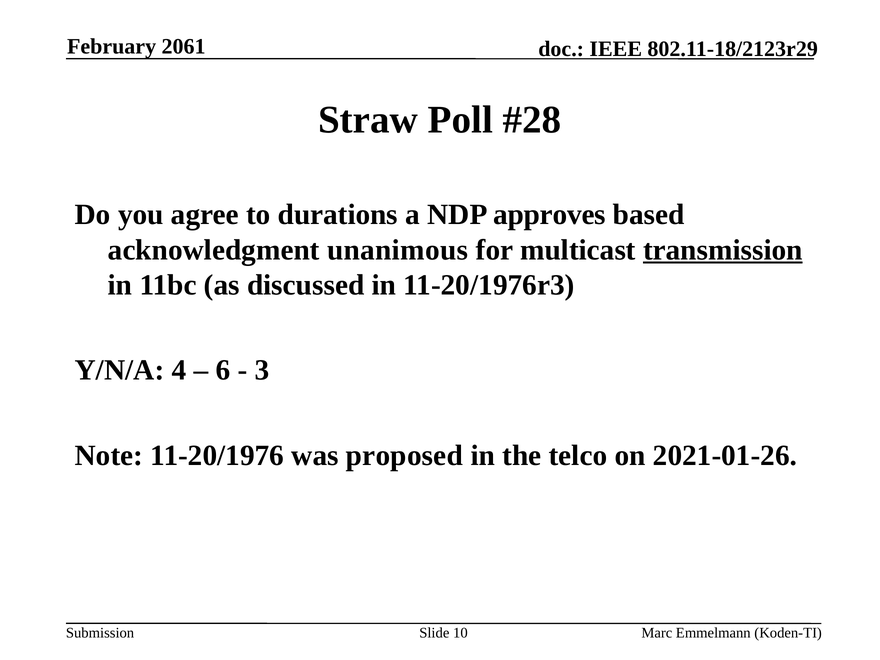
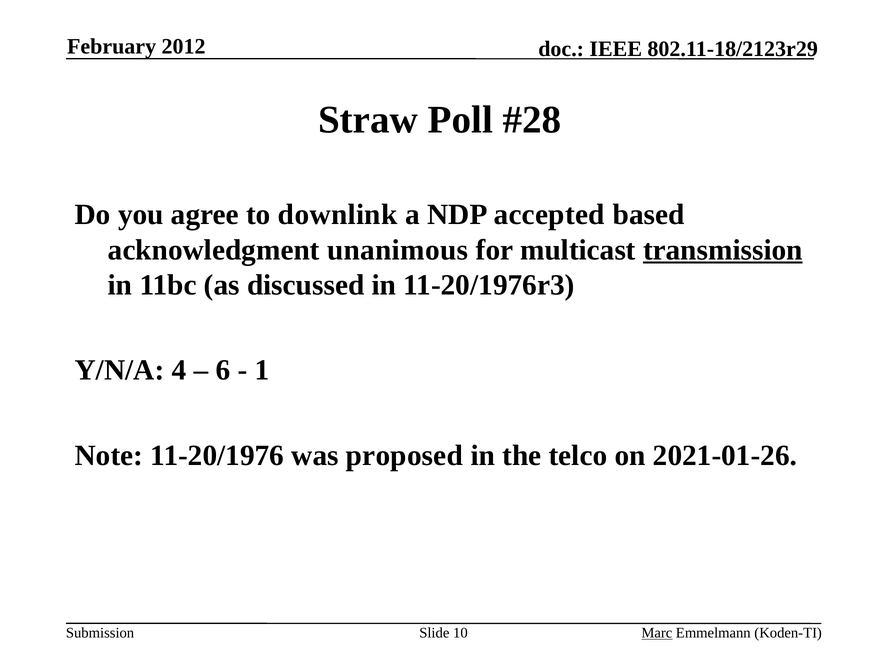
2061: 2061 -> 2012
durations: durations -> downlink
approves: approves -> accepted
3: 3 -> 1
Marc underline: none -> present
